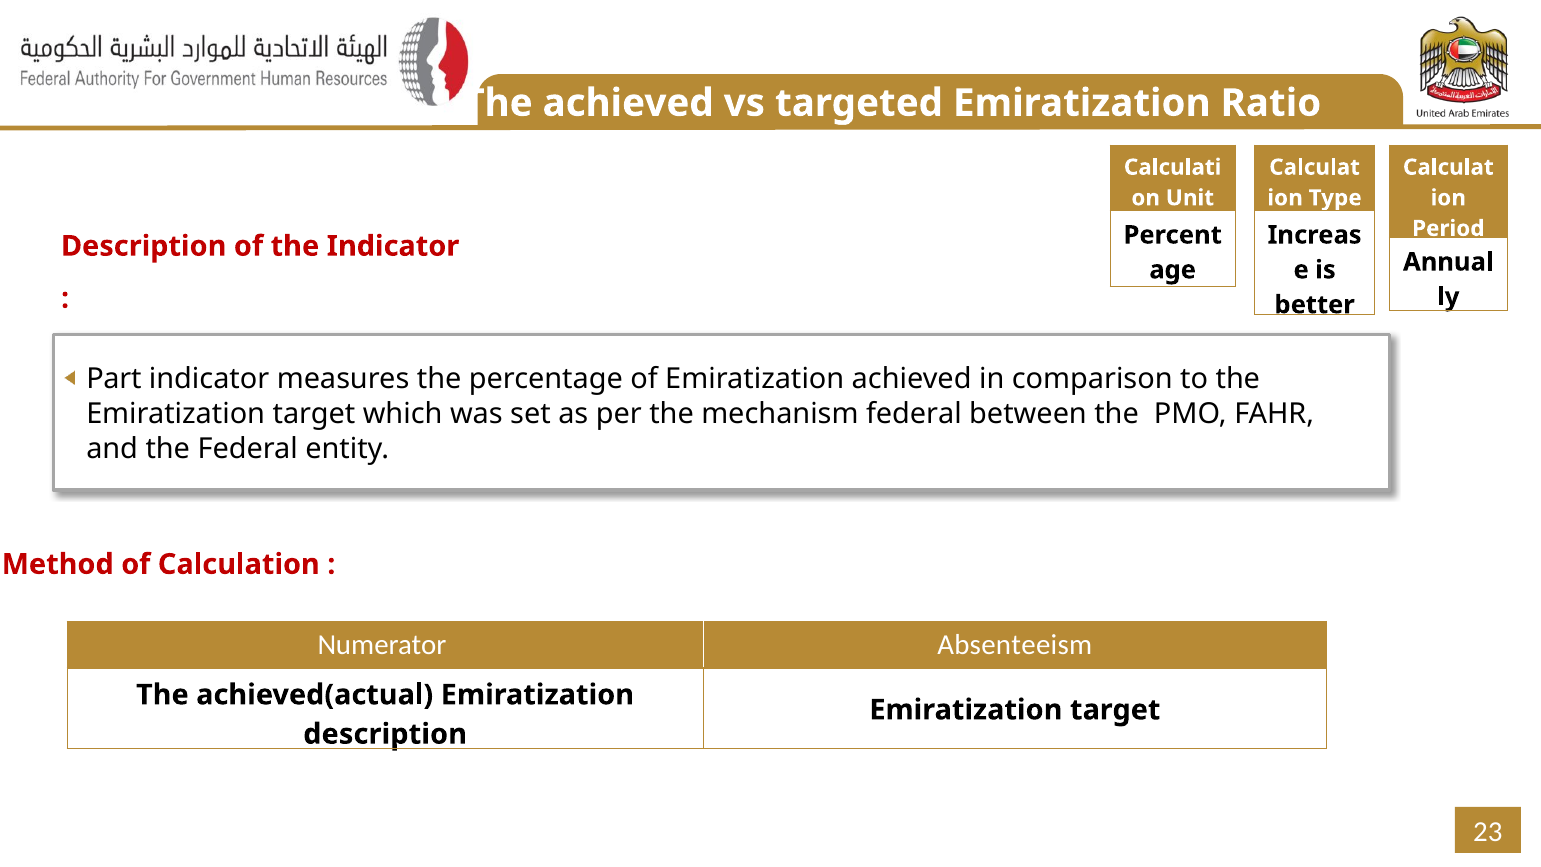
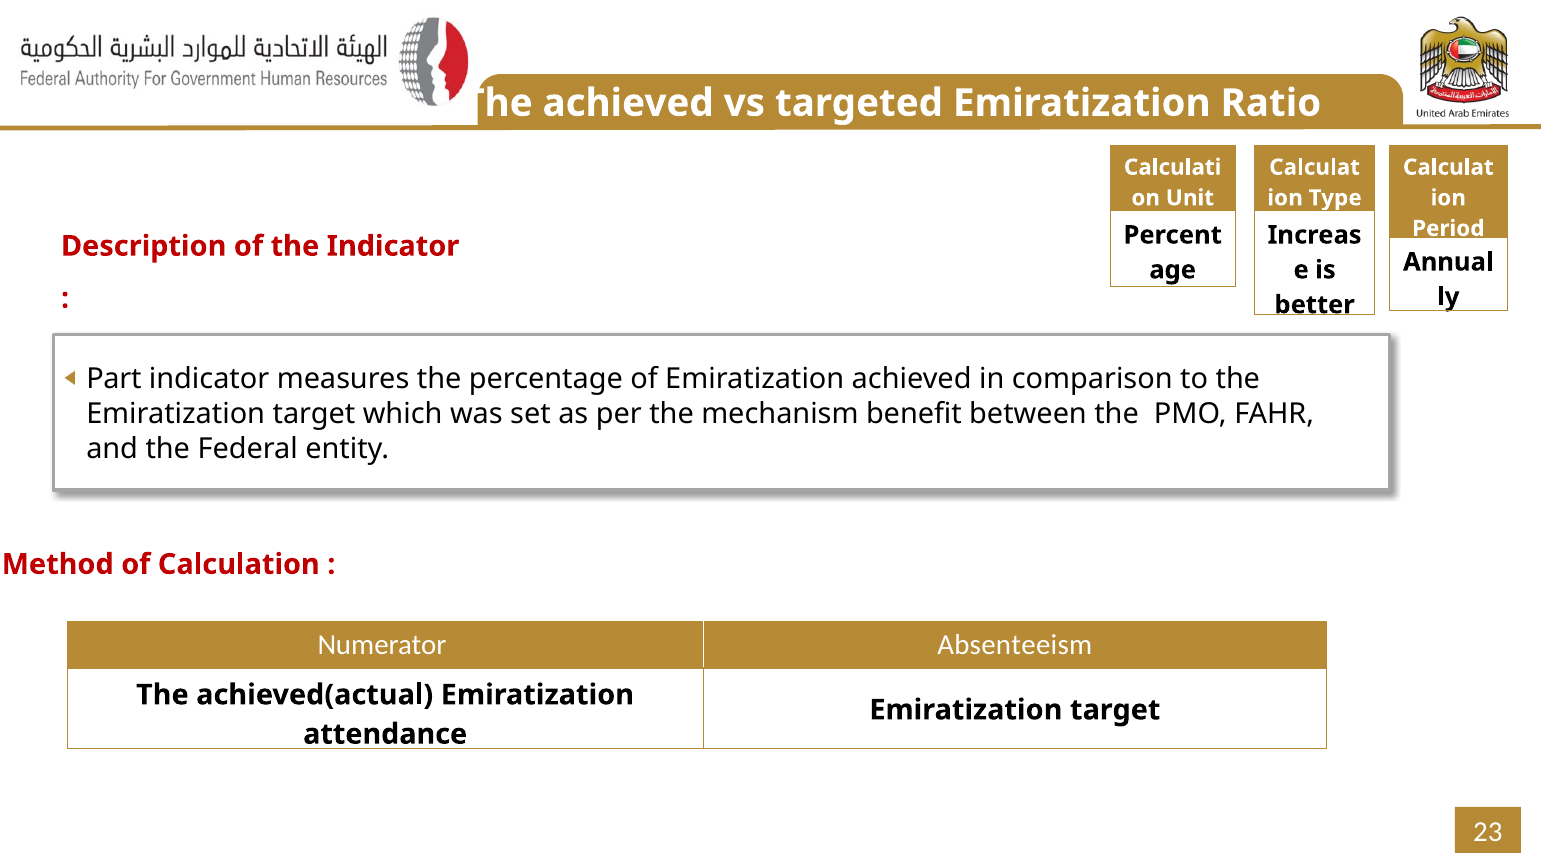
mechanism federal: federal -> benefit
description at (385, 734): description -> attendance
